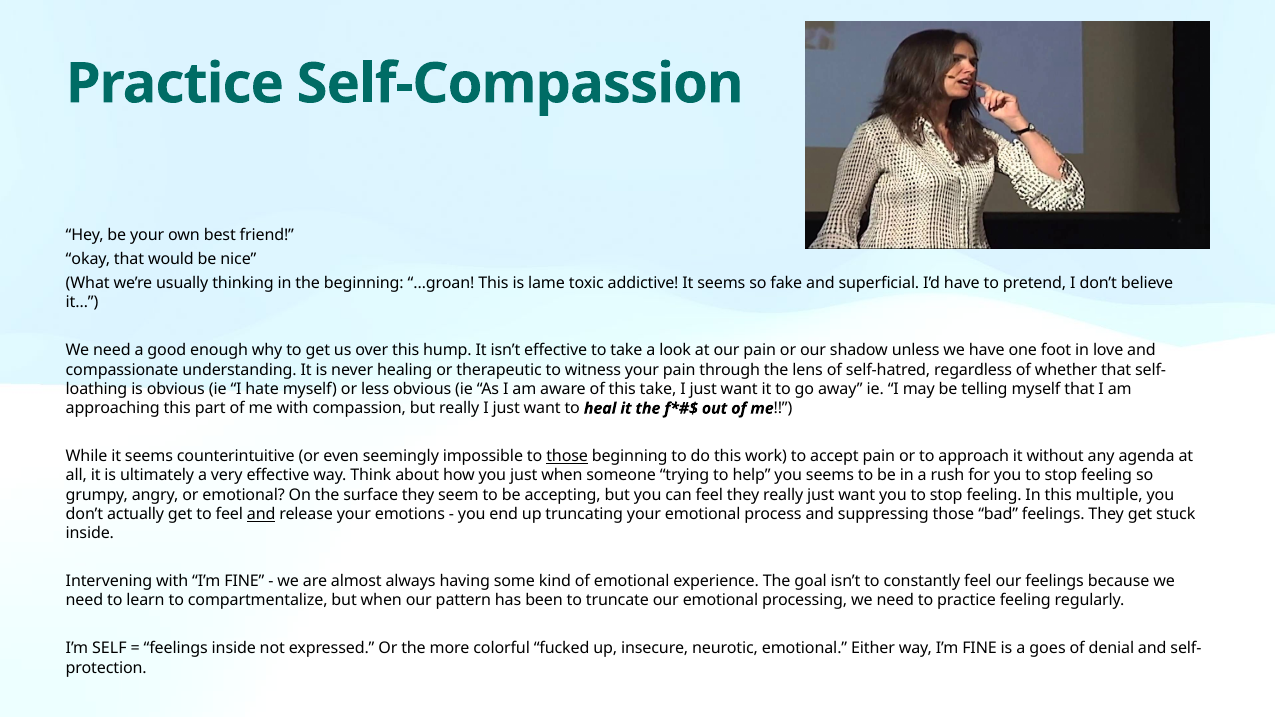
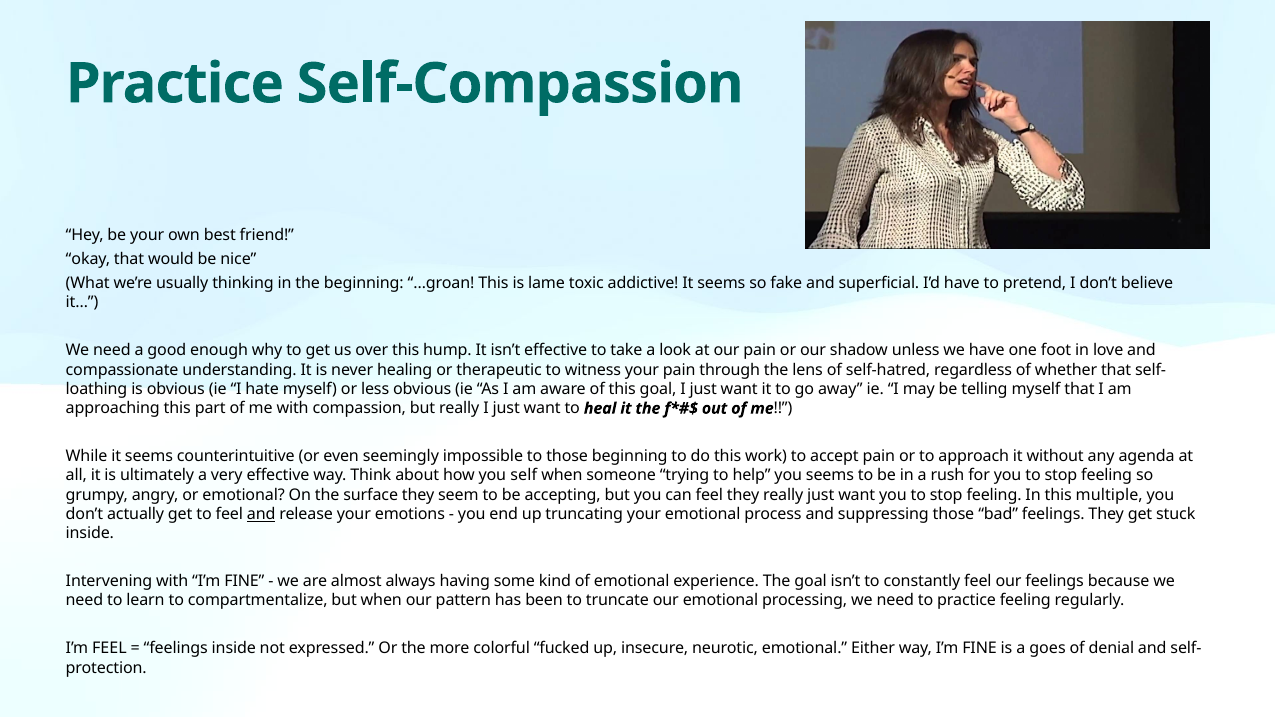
this take: take -> goal
those at (567, 456) underline: present -> none
you just: just -> self
I’m SELF: SELF -> FEEL
